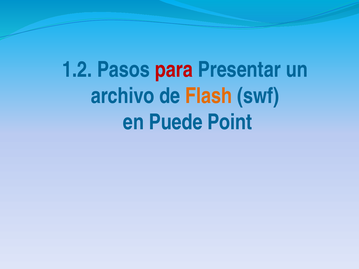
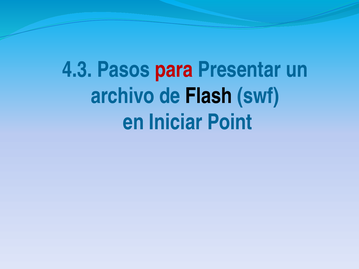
1.2: 1.2 -> 4.3
Flash colour: orange -> black
Puede: Puede -> Iniciar
